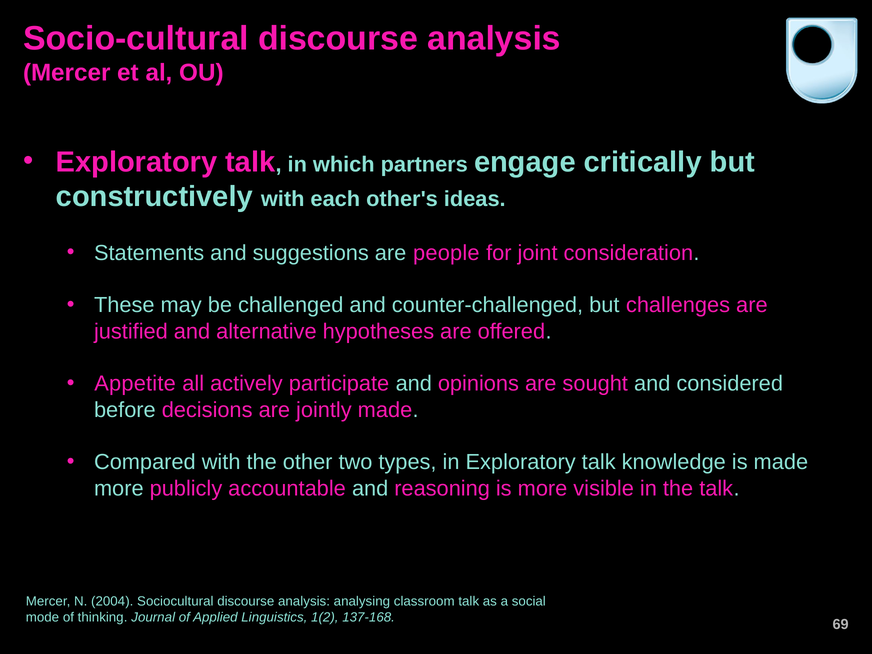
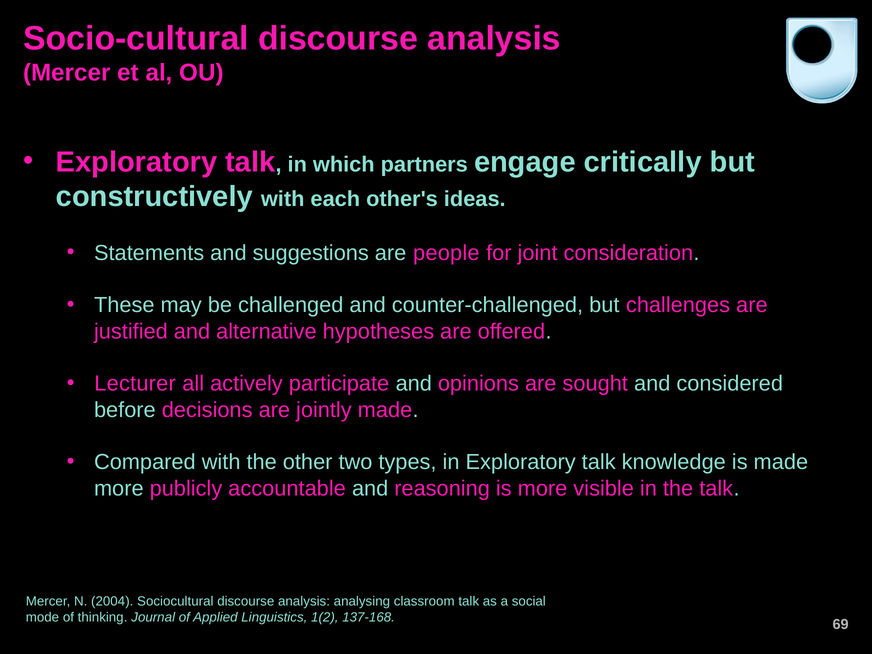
Appetite: Appetite -> Lecturer
